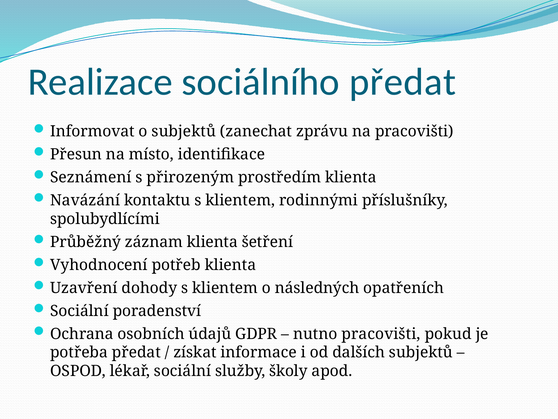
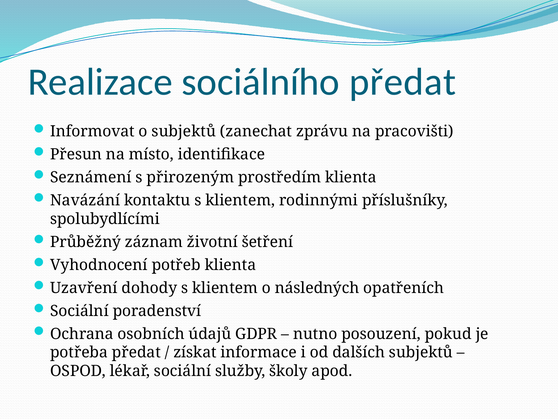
záznam klienta: klienta -> životní
nutno pracovišti: pracovišti -> posouzení
